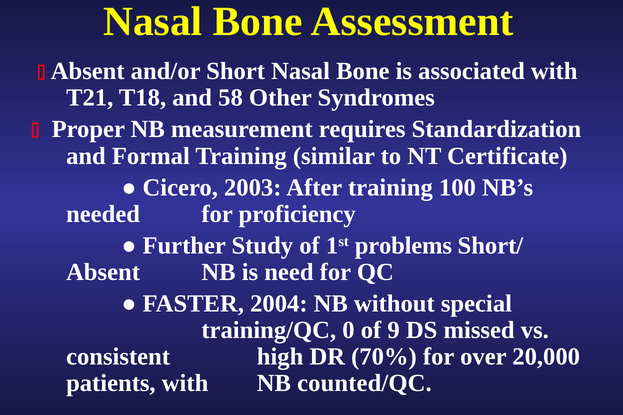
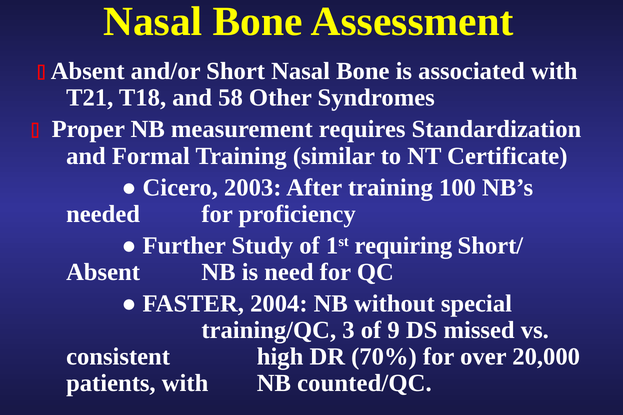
problems: problems -> requiring
0: 0 -> 3
